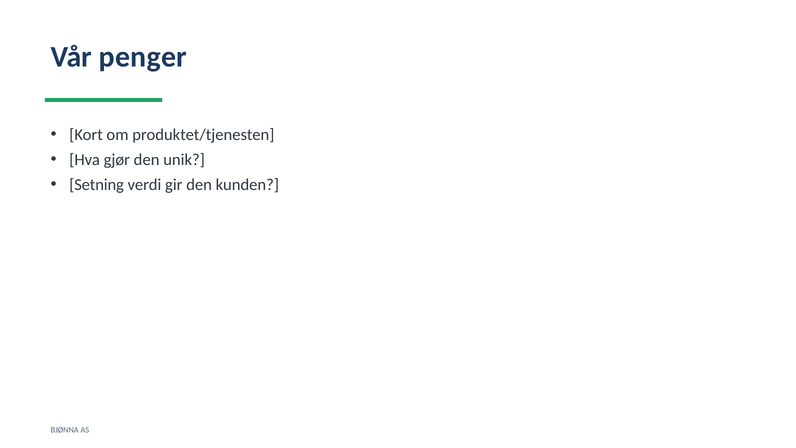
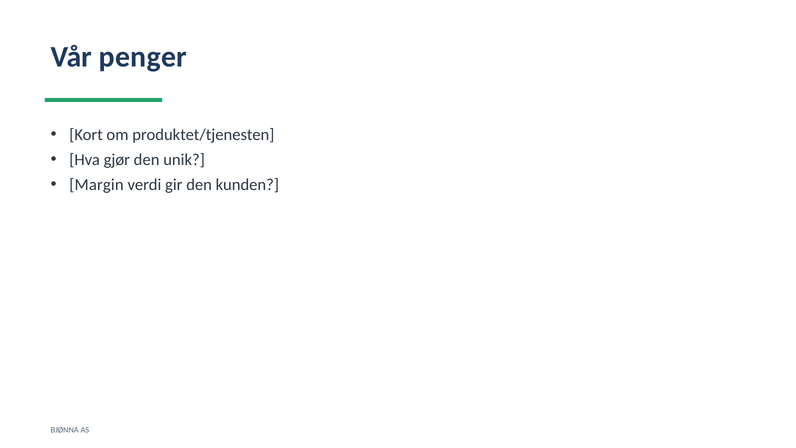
Setning: Setning -> Margin
